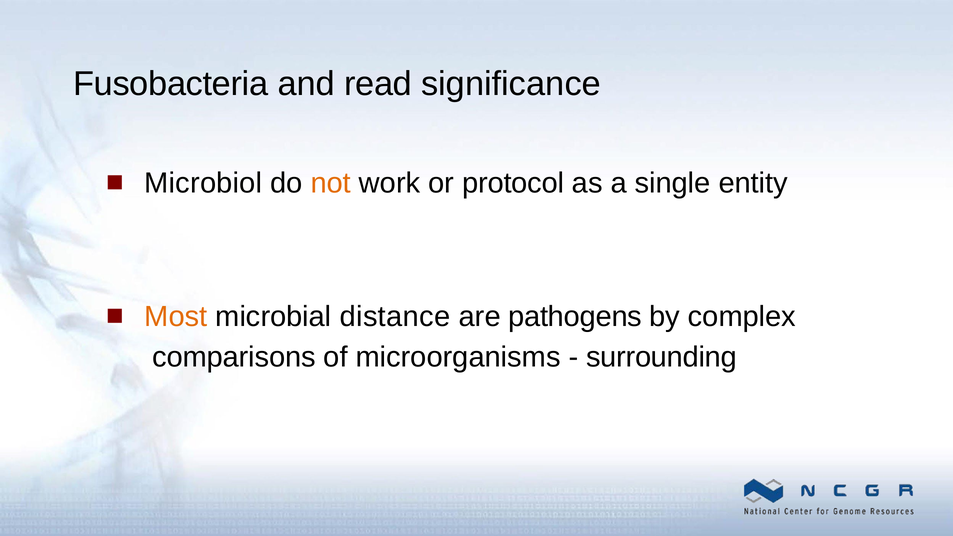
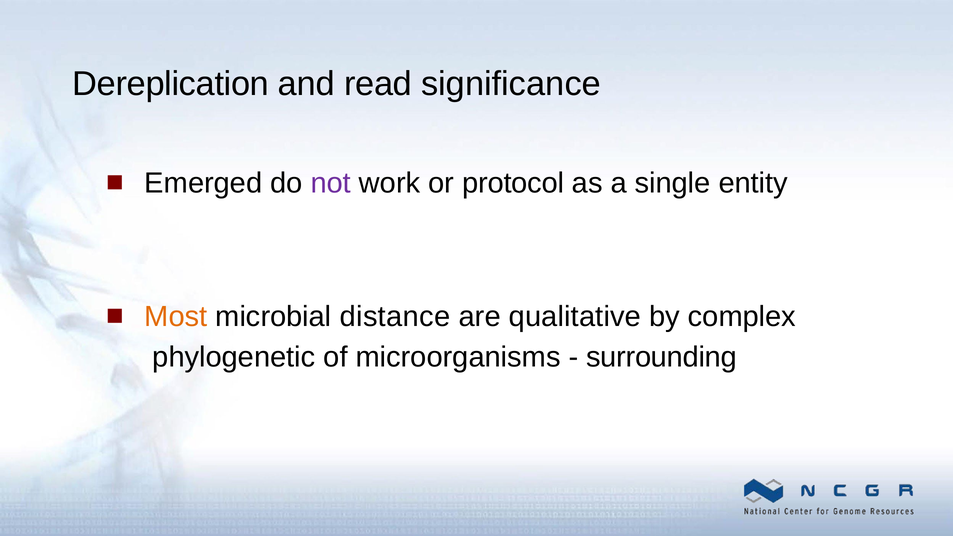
Fusobacteria: Fusobacteria -> Dereplication
Microbiol: Microbiol -> Emerged
not colour: orange -> purple
pathogens: pathogens -> qualitative
comparisons: comparisons -> phylogenetic
